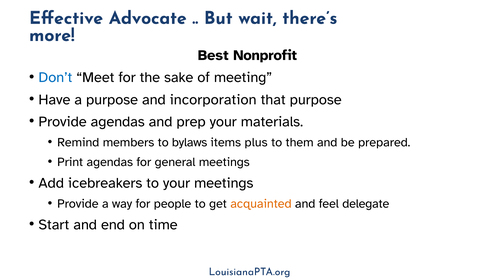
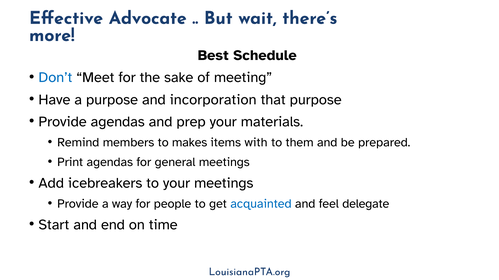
Nonprofit: Nonprofit -> Schedule
bylaws: bylaws -> makes
plus: plus -> with
acquainted colour: orange -> blue
